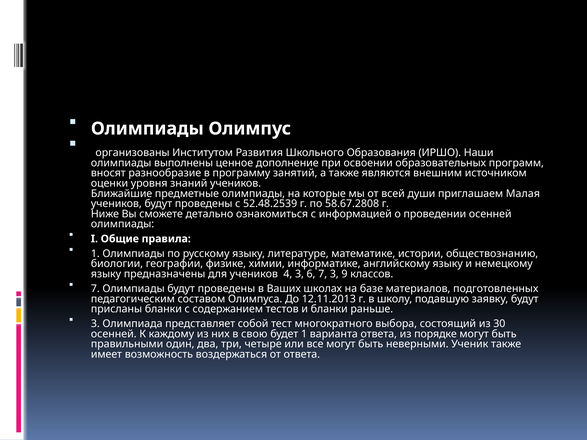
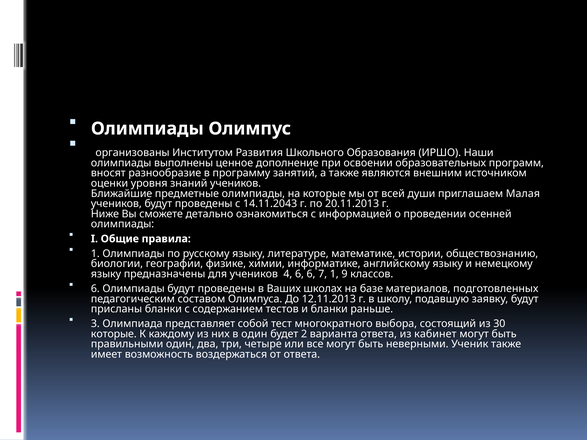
52.48.2539: 52.48.2539 -> 14.11.2043
58.67.2808: 58.67.2808 -> 20.11.2013
4 3: 3 -> 6
7 3: 3 -> 1
7 at (95, 289): 7 -> 6
осенней at (114, 334): осенней -> которые
в свою: свою -> один
будет 1: 1 -> 2
порядке: порядке -> кабинет
